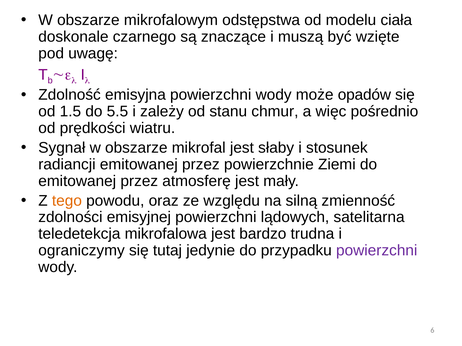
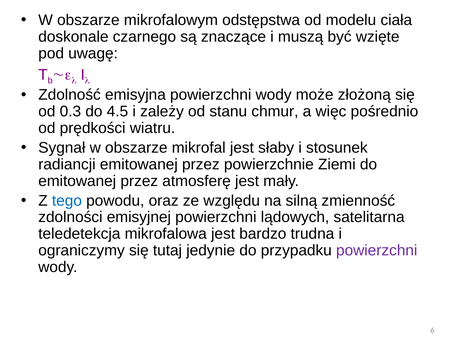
opadów: opadów -> złożoną
1.5: 1.5 -> 0.3
5.5: 5.5 -> 4.5
tego colour: orange -> blue
